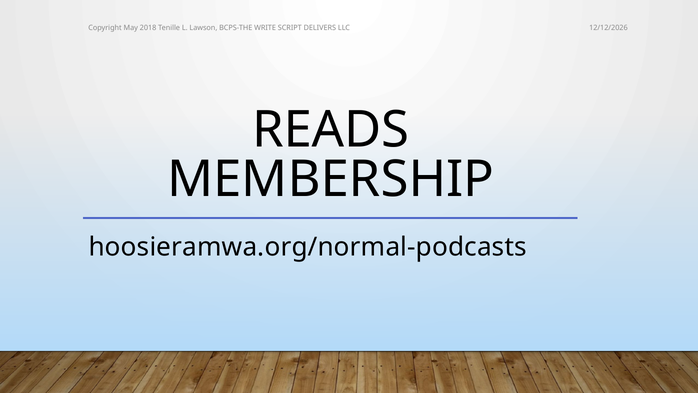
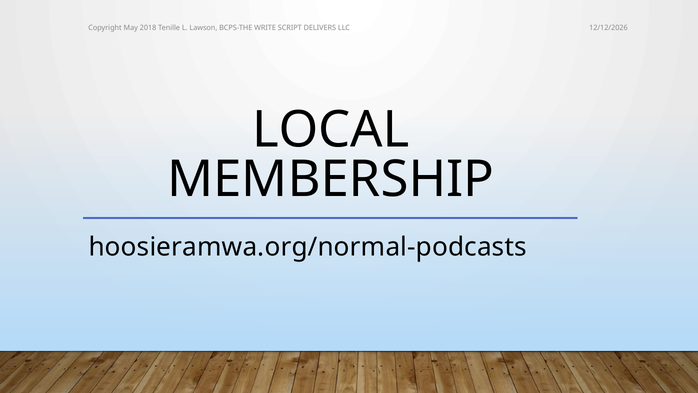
READS: READS -> LOCAL
